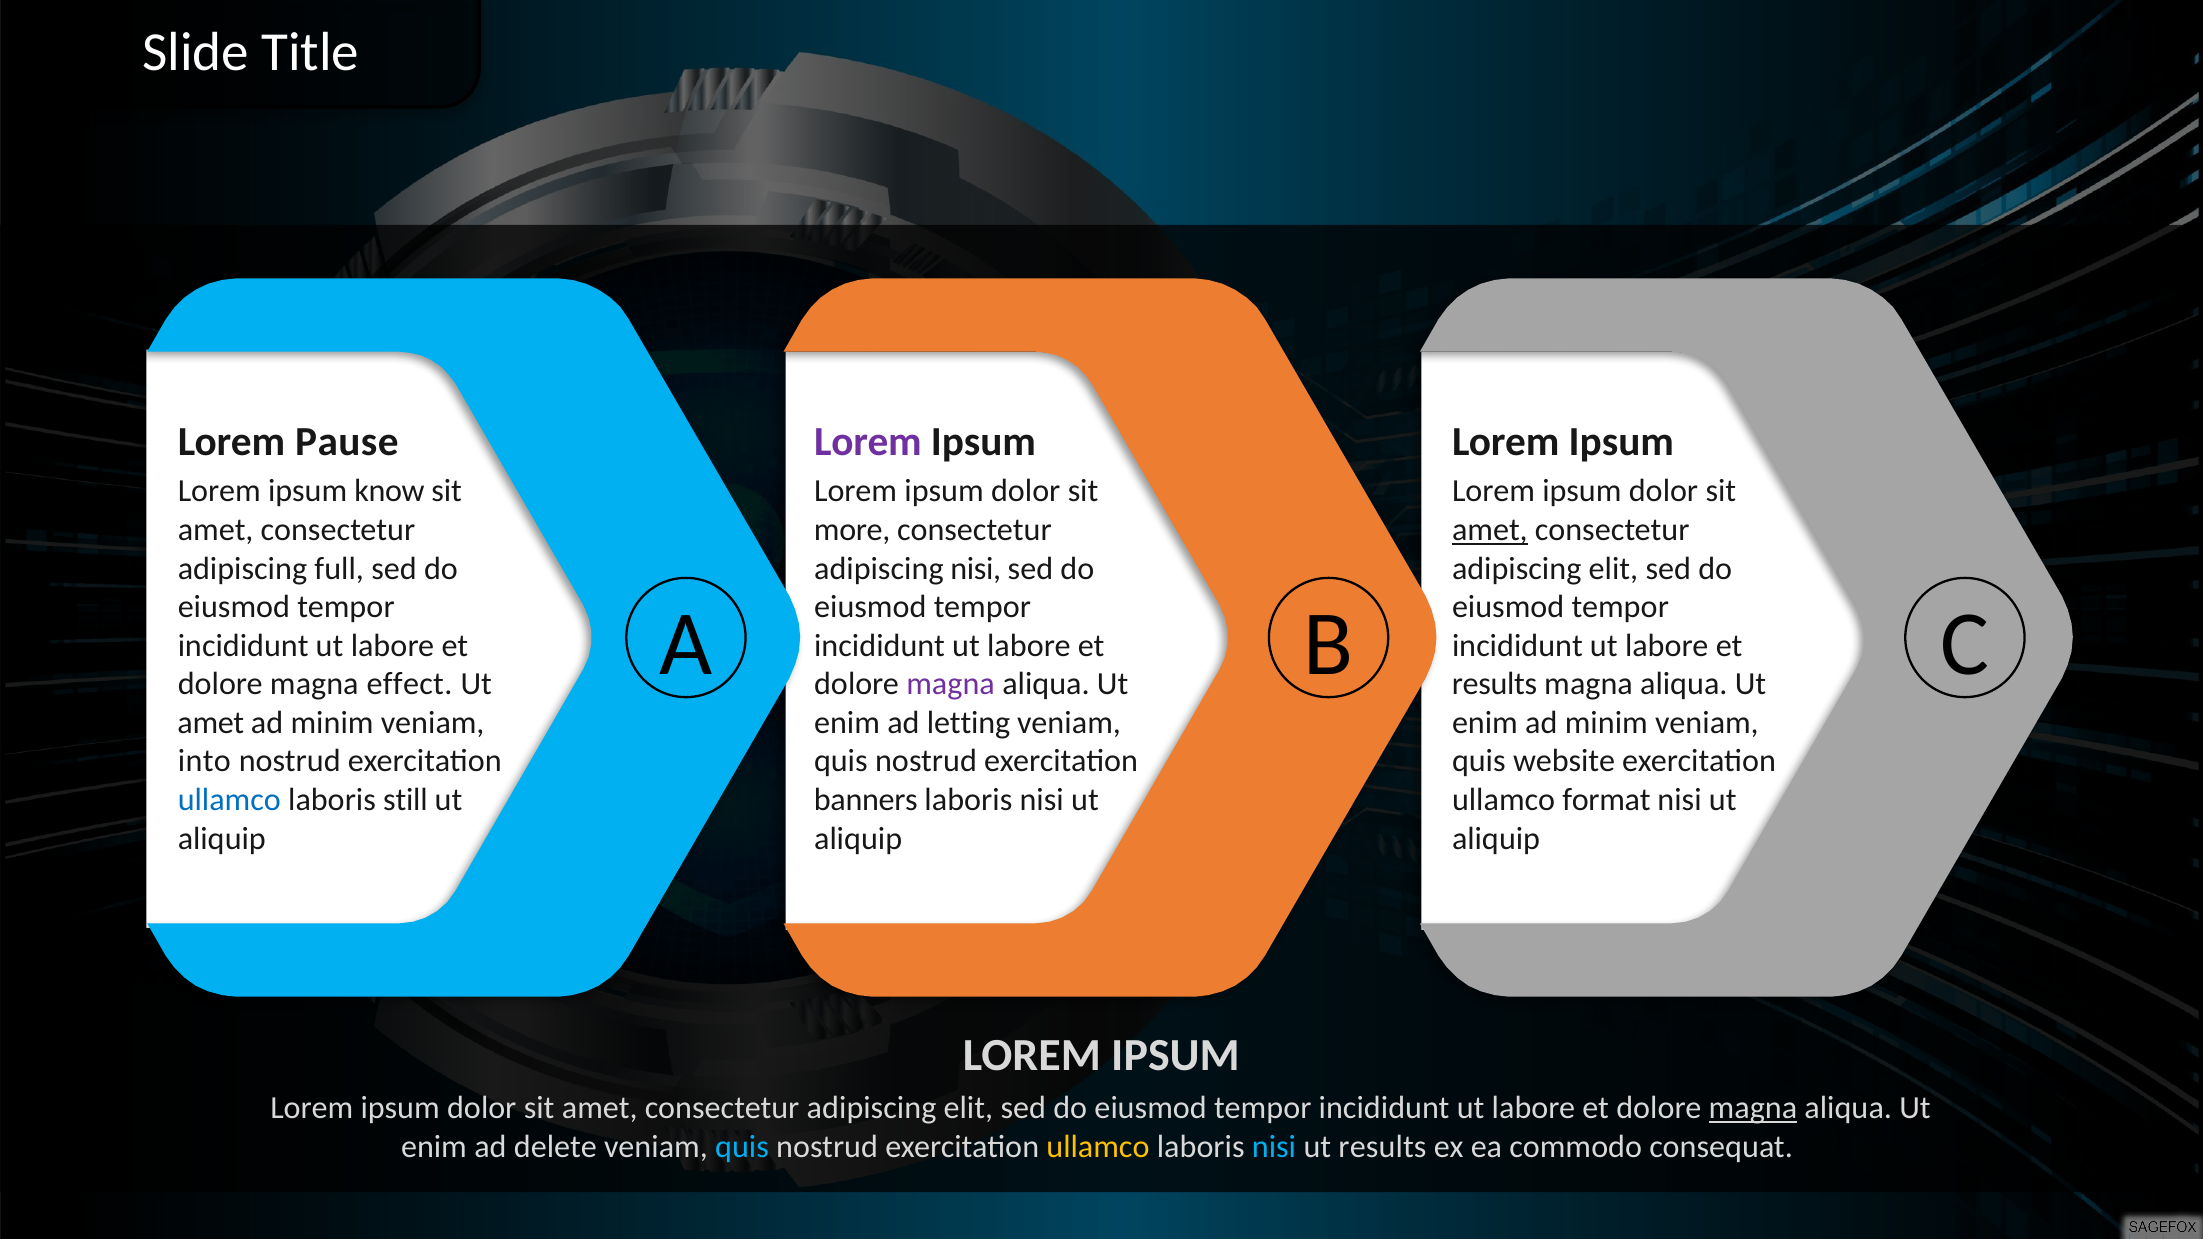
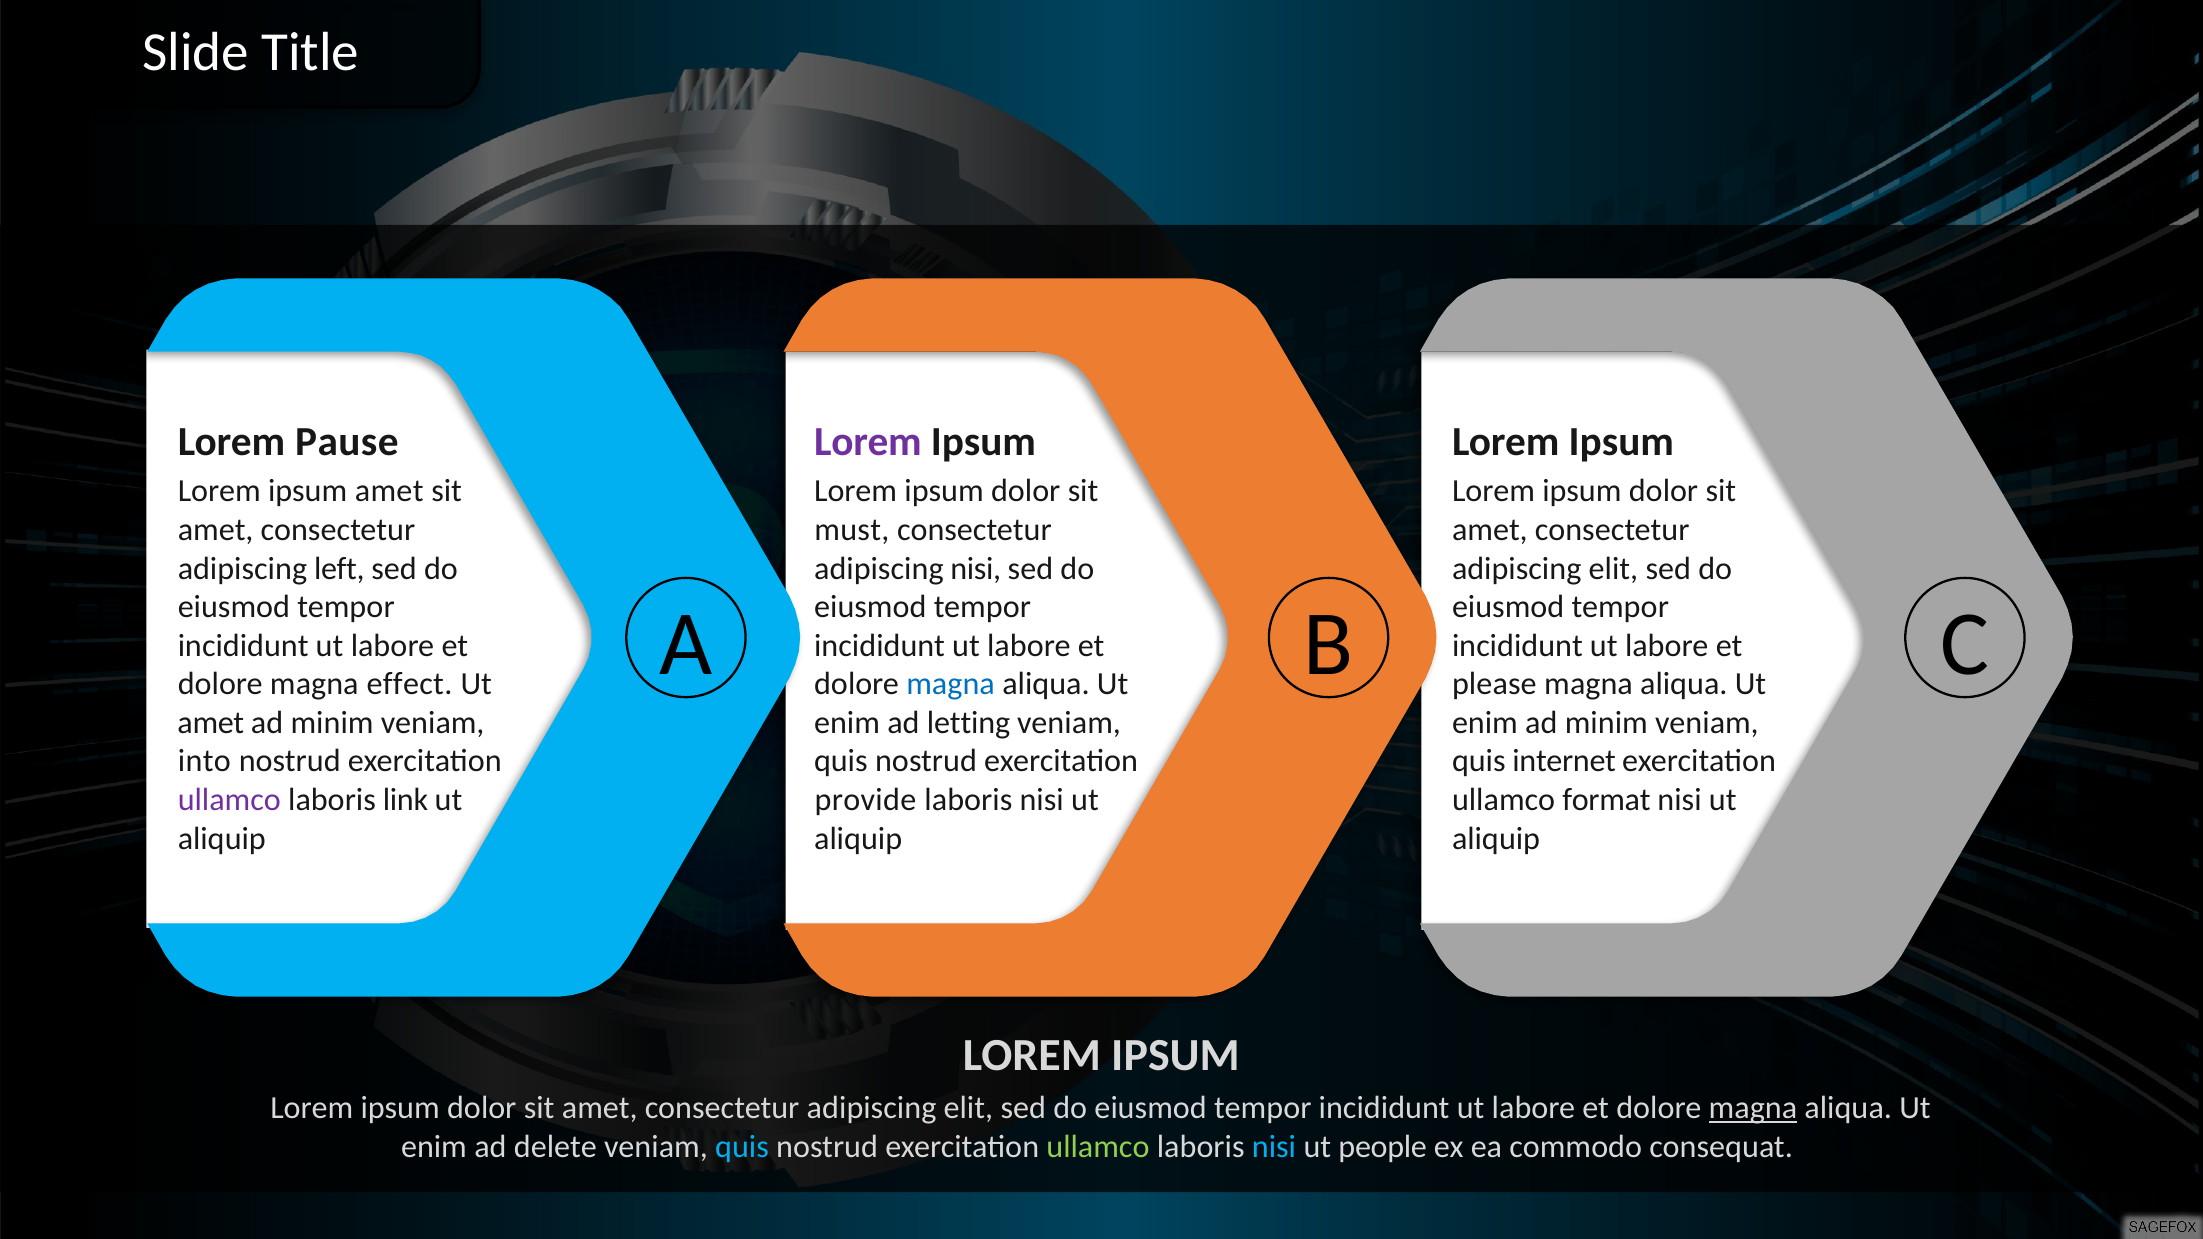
ipsum know: know -> amet
more: more -> must
amet at (1490, 530) underline: present -> none
full: full -> left
magna at (951, 684) colour: purple -> blue
results at (1495, 684): results -> please
website: website -> internet
ullamco at (229, 800) colour: blue -> purple
still: still -> link
banners: banners -> provide
ullamco at (1098, 1147) colour: yellow -> light green
ut results: results -> people
